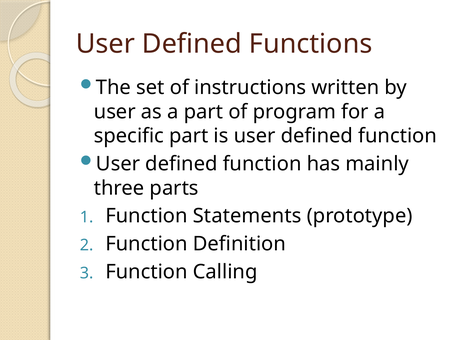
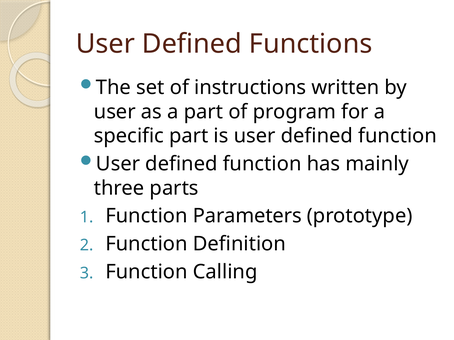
Statements: Statements -> Parameters
